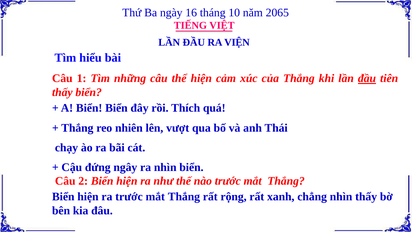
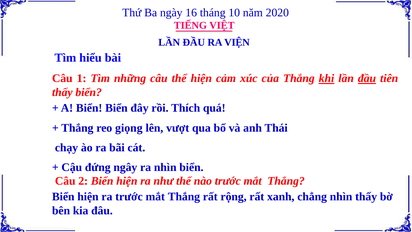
2065: 2065 -> 2020
khi underline: none -> present
nhiên: nhiên -> giọng
